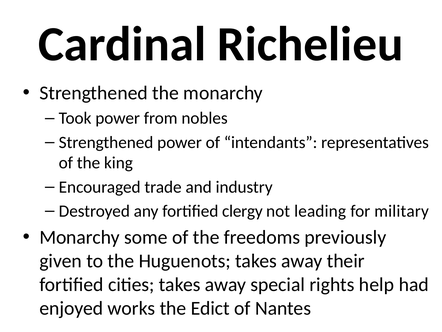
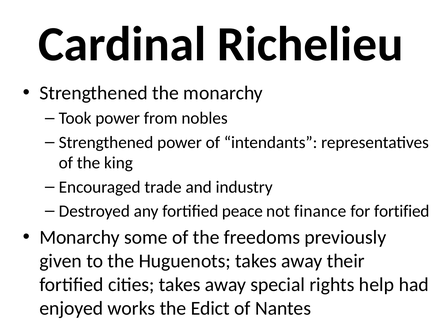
clergy: clergy -> peace
leading: leading -> finance
for military: military -> fortified
